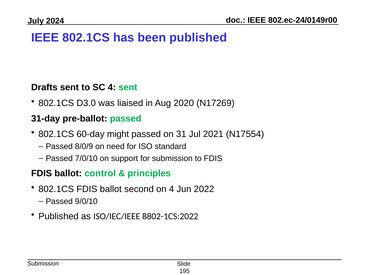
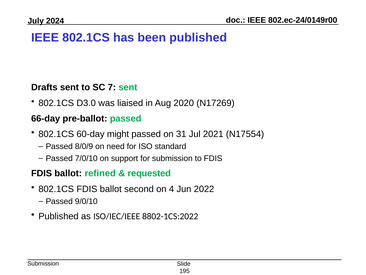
SC 4: 4 -> 7
31-day: 31-day -> 66-day
control: control -> refined
principles: principles -> requested
